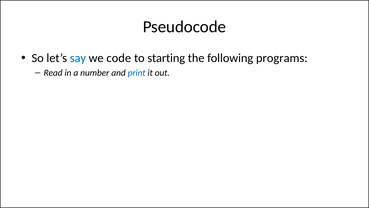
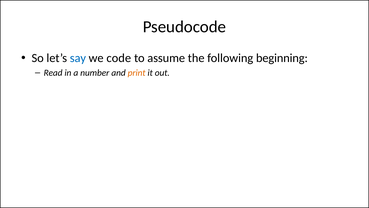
starting: starting -> assume
programs: programs -> beginning
print colour: blue -> orange
